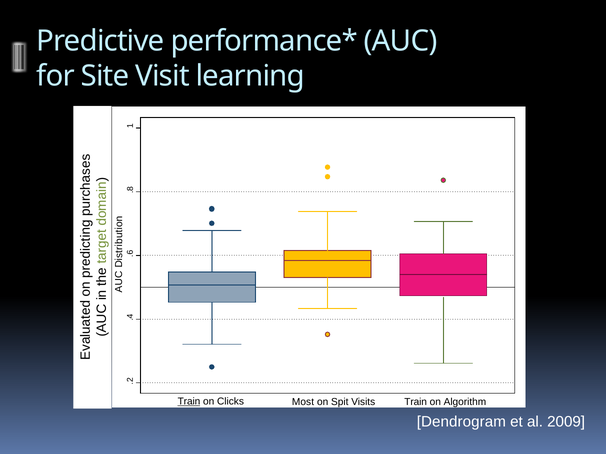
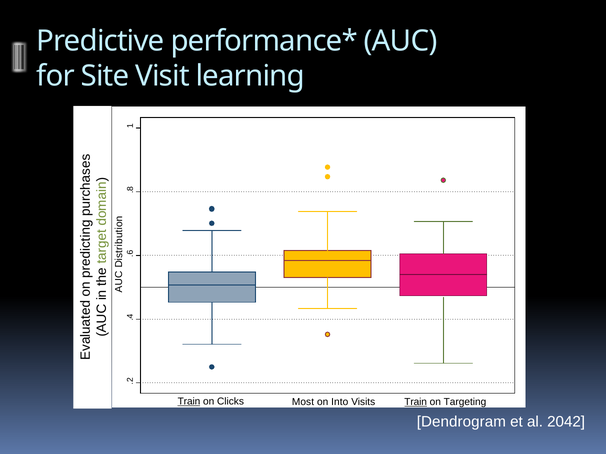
Spit: Spit -> Into
Train at (416, 402) underline: none -> present
on Algorithm: Algorithm -> Targeting
2009: 2009 -> 2042
